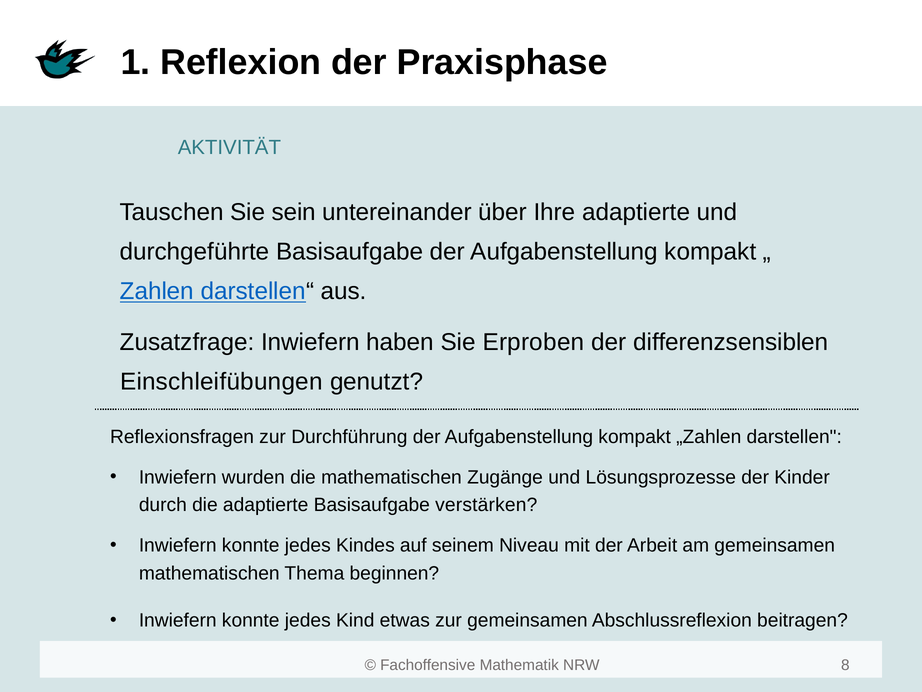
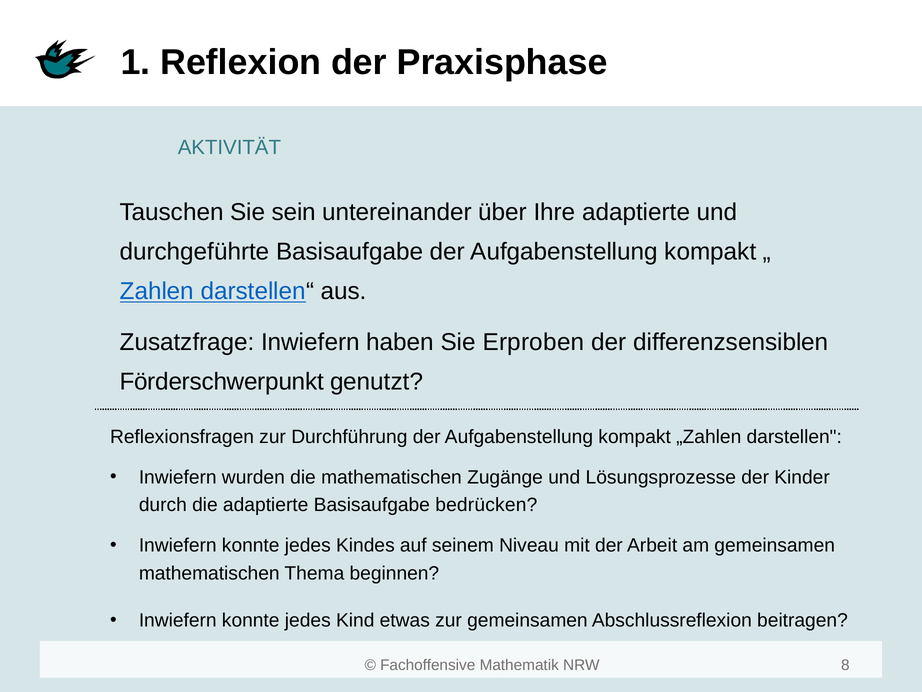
Einschleifübungen: Einschleifübungen -> Förderschwerpunkt
verstärken: verstärken -> bedrücken
